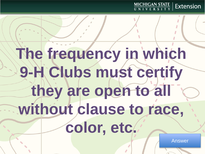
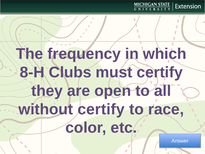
9-H: 9-H -> 8-H
without clause: clause -> certify
